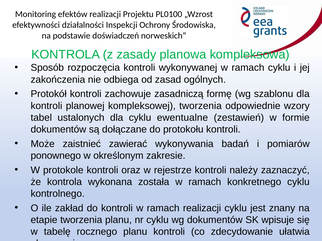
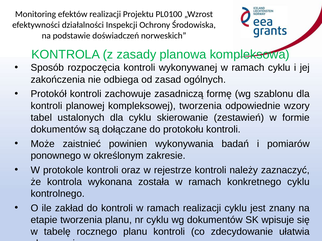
ewentualne: ewentualne -> skierowanie
zawierać: zawierać -> powinien
